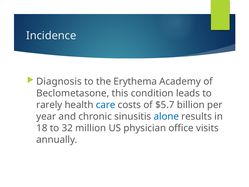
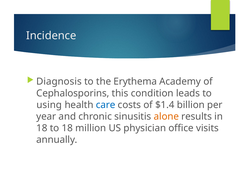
Beclometasone: Beclometasone -> Cephalosporins
rarely: rarely -> using
$5.7: $5.7 -> $1.4
alone colour: blue -> orange
to 32: 32 -> 18
